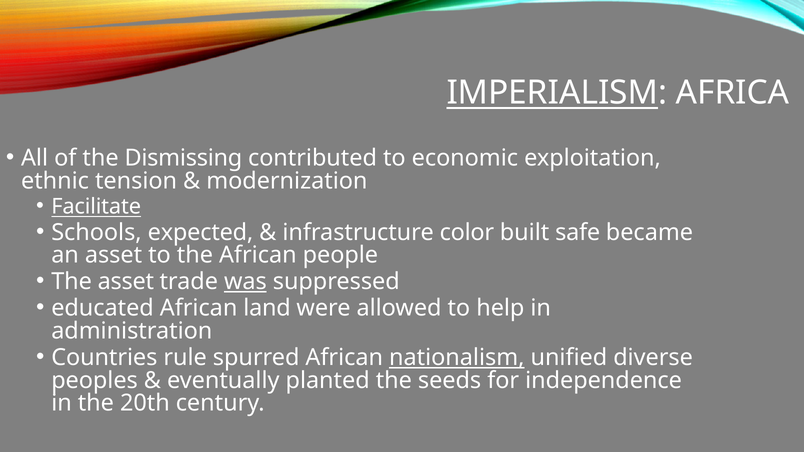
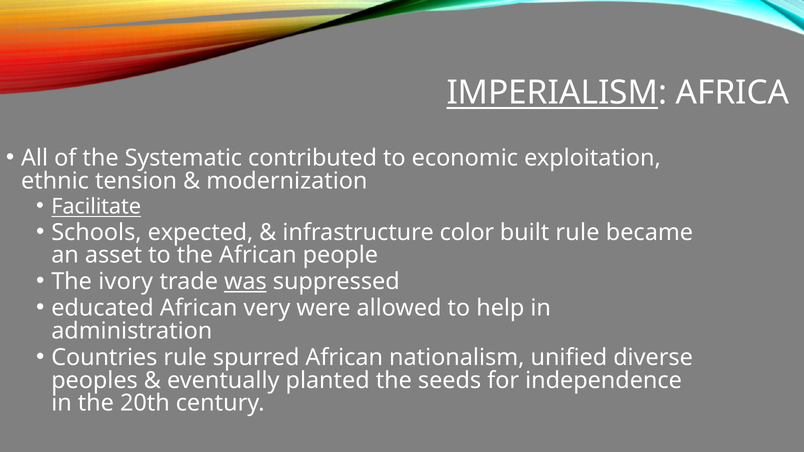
Dismissing: Dismissing -> Systematic
built safe: safe -> rule
The asset: asset -> ivory
land: land -> very
nationalism underline: present -> none
